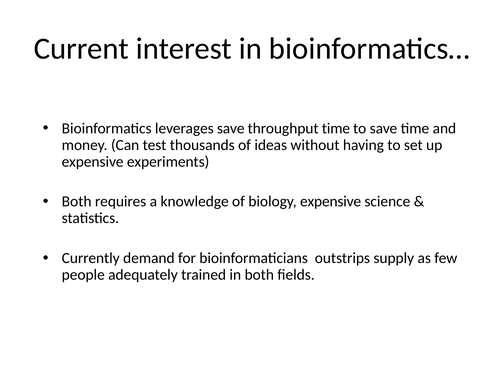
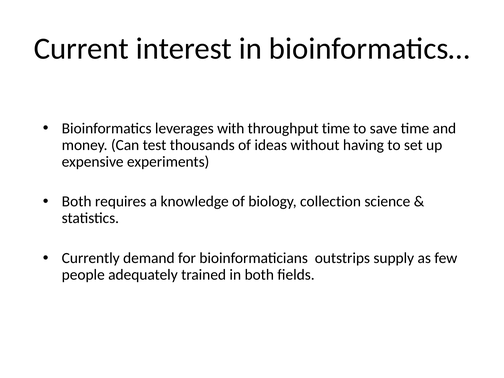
leverages save: save -> with
biology expensive: expensive -> collection
